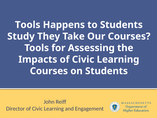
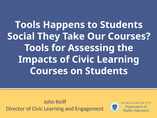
Study: Study -> Social
